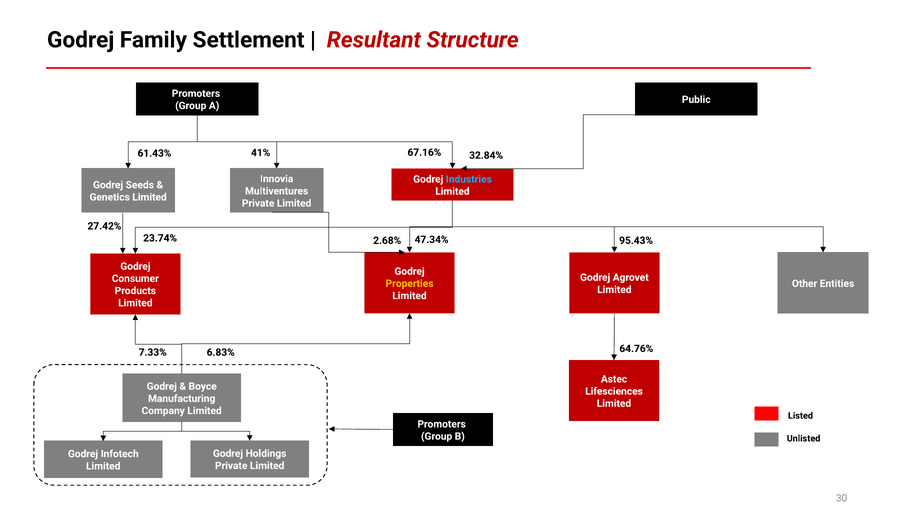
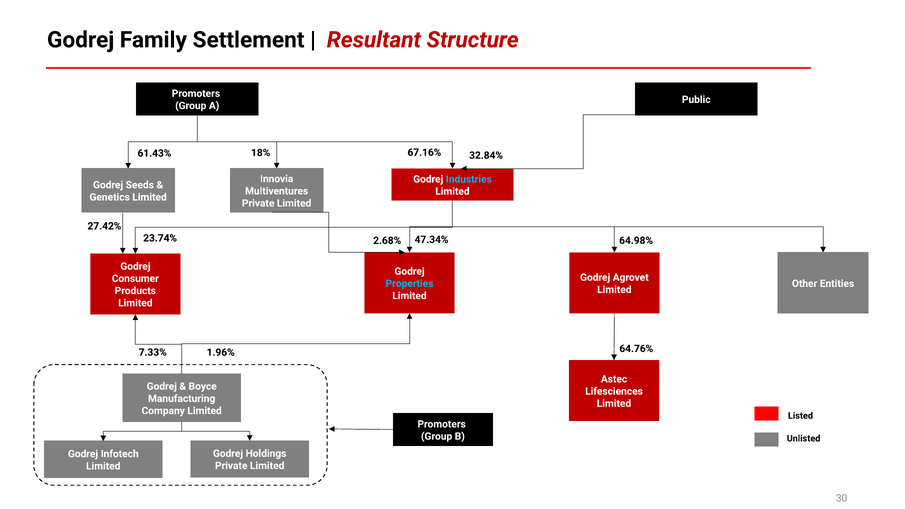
41%: 41% -> 18%
95.43%: 95.43% -> 64.98%
Properties colour: yellow -> light blue
6.83%: 6.83% -> 1.96%
